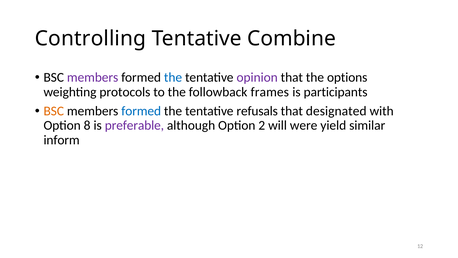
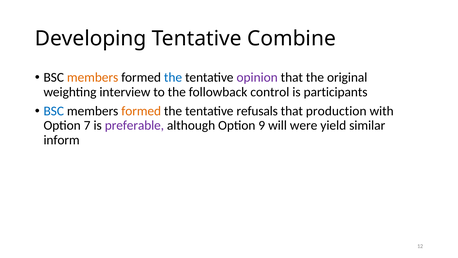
Controlling: Controlling -> Developing
members at (93, 77) colour: purple -> orange
options: options -> original
protocols: protocols -> interview
frames: frames -> control
BSC at (54, 111) colour: orange -> blue
formed at (141, 111) colour: blue -> orange
designated: designated -> production
8: 8 -> 7
2: 2 -> 9
